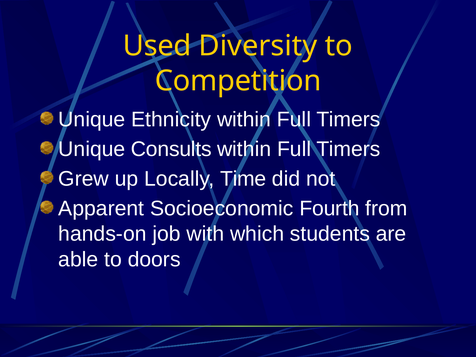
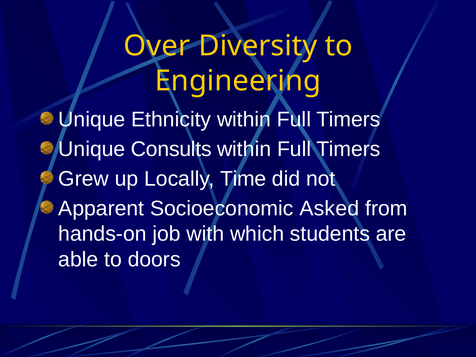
Used: Used -> Over
Competition: Competition -> Engineering
Fourth: Fourth -> Asked
